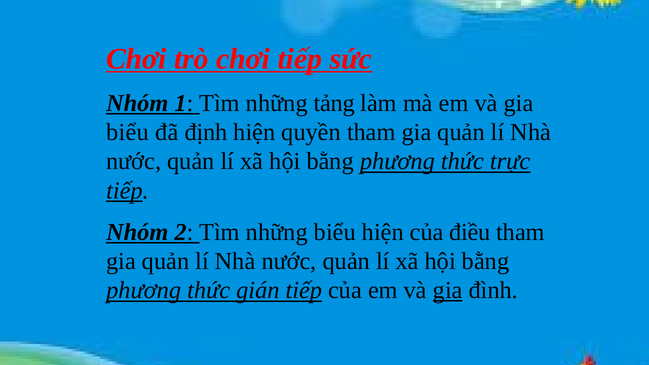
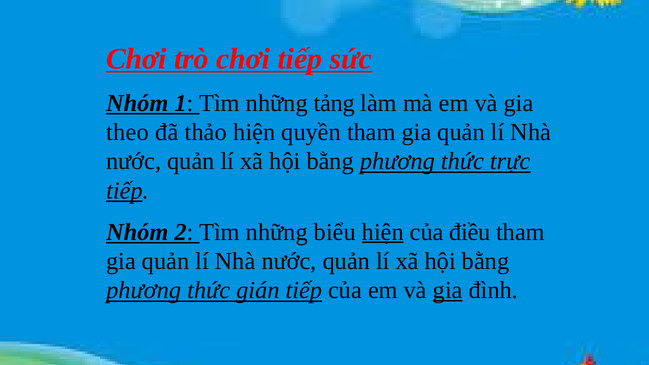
biểu at (128, 132): biểu -> theo
định: định -> thảo
hiện at (383, 232) underline: none -> present
